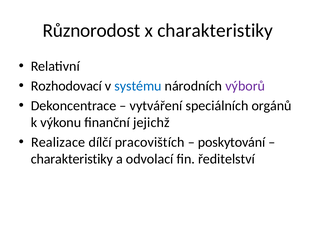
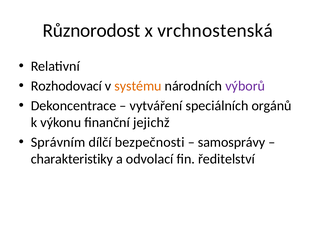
x charakteristiky: charakteristiky -> vrchnostenská
systému colour: blue -> orange
Realizace: Realizace -> Správním
pracovištích: pracovištích -> bezpečnosti
poskytování: poskytování -> samosprávy
